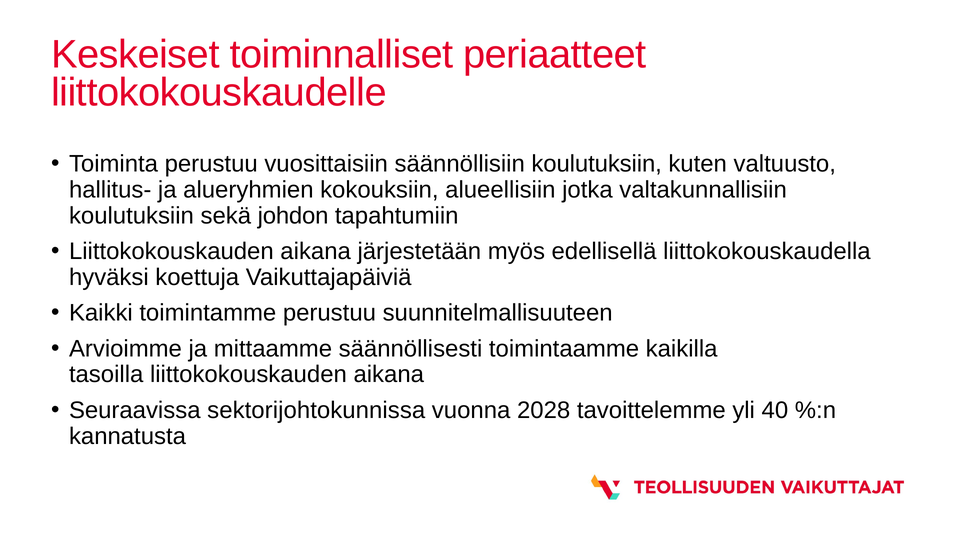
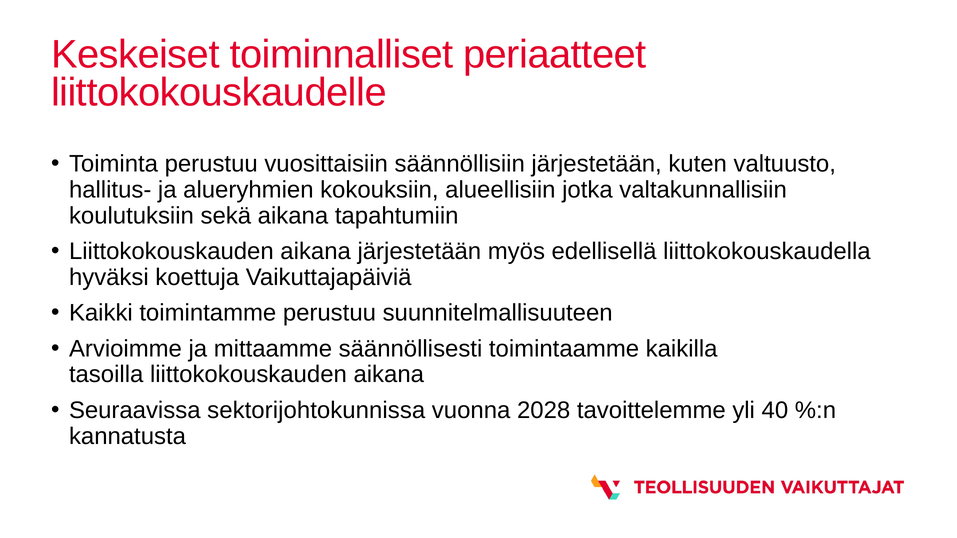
säännöllisiin koulutuksiin: koulutuksiin -> järjestetään
sekä johdon: johdon -> aikana
